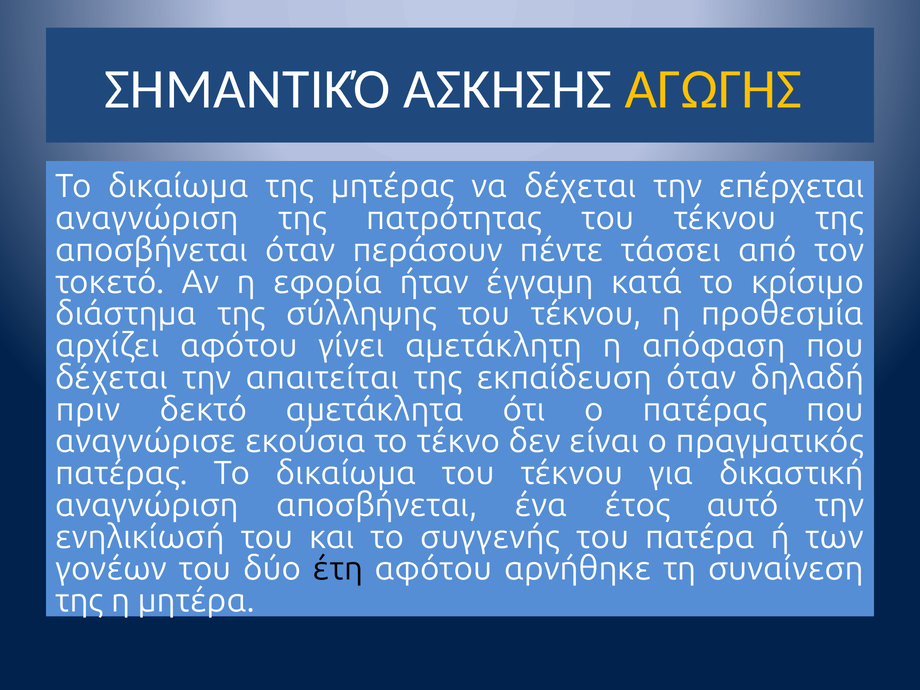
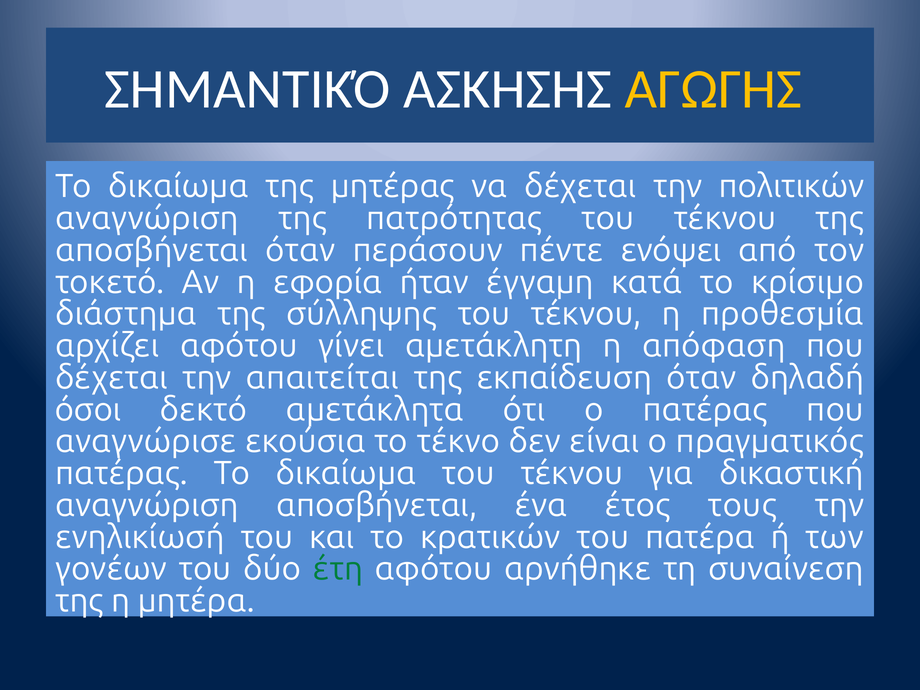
επέρχεται: επέρχεται -> πολιτικών
τάσσει: τάσσει -> ενόψει
πριν: πριν -> όσοι
αυτό: αυτό -> τους
συγγενής: συγγενής -> κρατικών
έτη colour: black -> green
